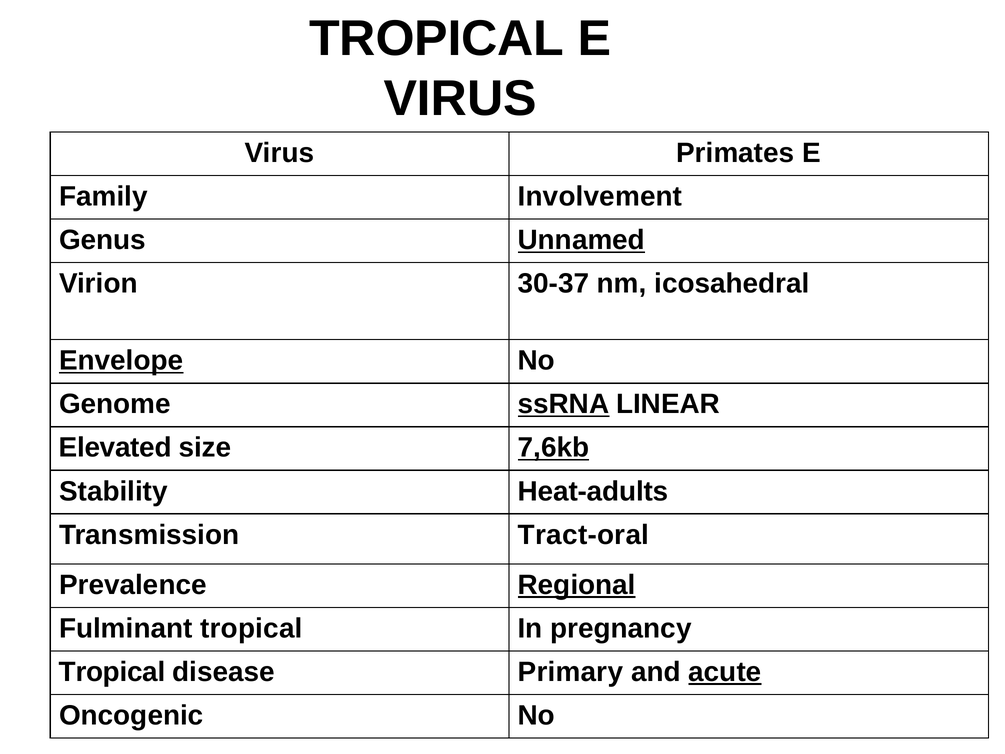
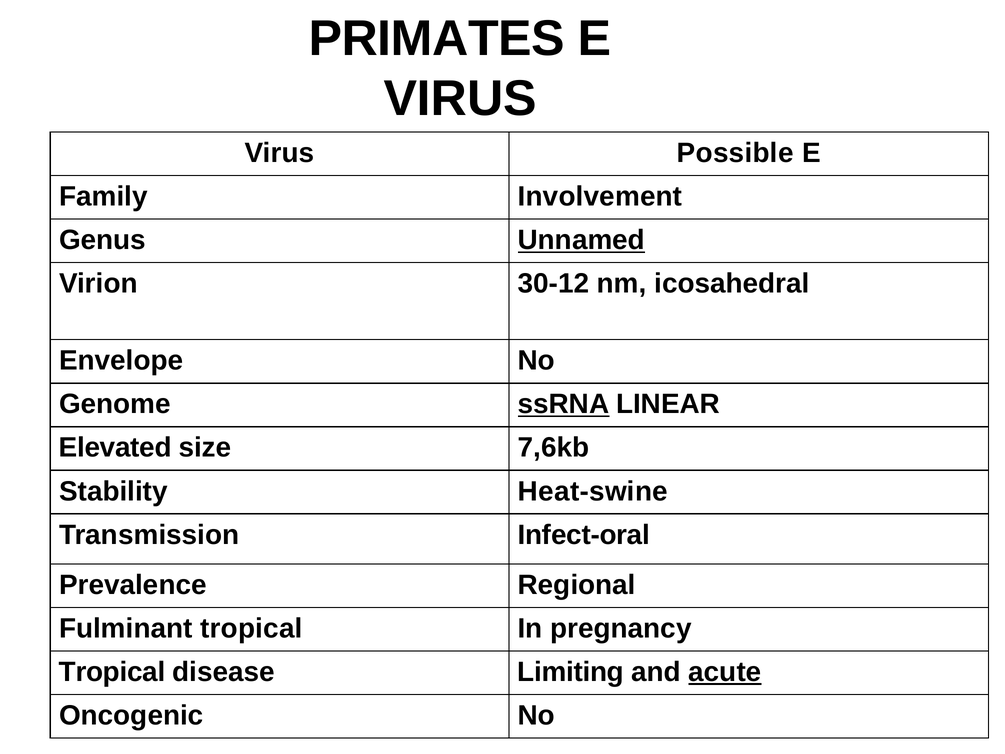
TROPICAL at (437, 39): TROPICAL -> PRIMATES
Primates: Primates -> Possible
30-37: 30-37 -> 30-12
Envelope underline: present -> none
7,6kb underline: present -> none
Heat-adults: Heat-adults -> Heat-swine
Tract-oral: Tract-oral -> Infect-oral
Regional underline: present -> none
Primary: Primary -> Limiting
